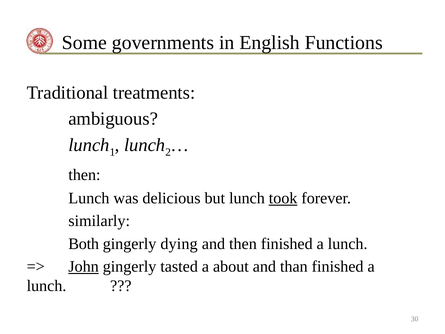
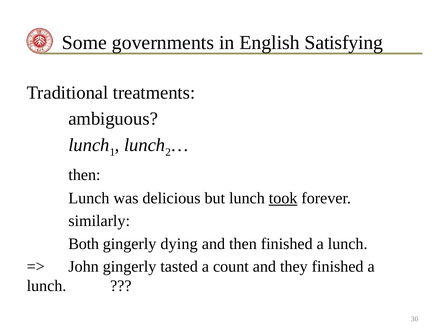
Functions: Functions -> Satisfying
John underline: present -> none
about: about -> count
than: than -> they
